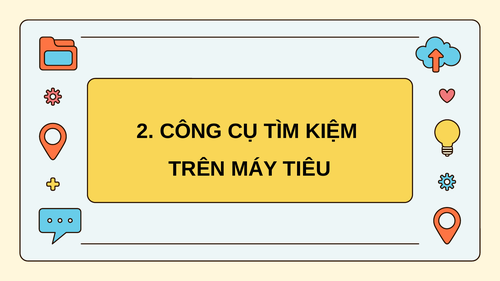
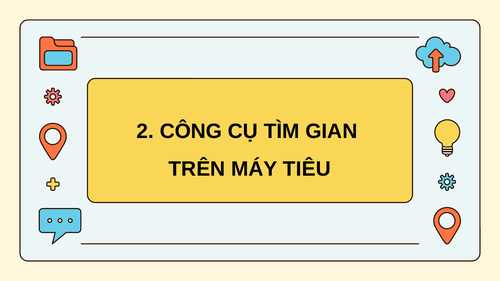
KIỆM: KIỆM -> GIAN
